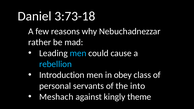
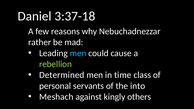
3:73-18: 3:73-18 -> 3:37-18
rebellion colour: light blue -> light green
Introduction: Introduction -> Determined
obey: obey -> time
theme: theme -> others
